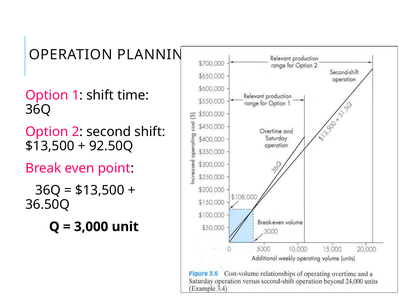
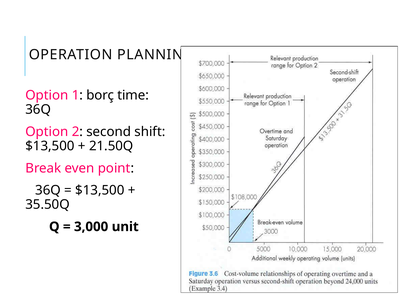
1 shift: shift -> borç
92.50Q: 92.50Q -> 21.50Q
36.50Q: 36.50Q -> 35.50Q
